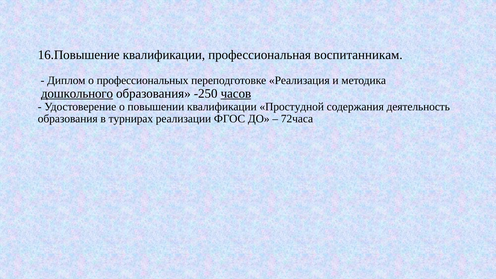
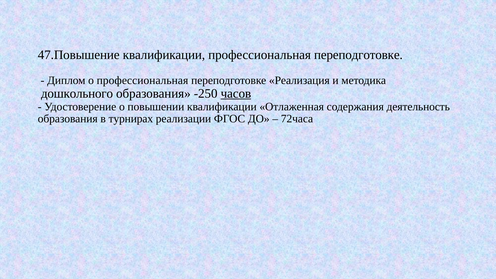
16.Повышение: 16.Повышение -> 47.Повышение
квалификации профессиональная воспитанникам: воспитанникам -> переподготовке
о профессиональных: профессиональных -> профессиональная
дошкольного underline: present -> none
Простудной: Простудной -> Отлаженная
